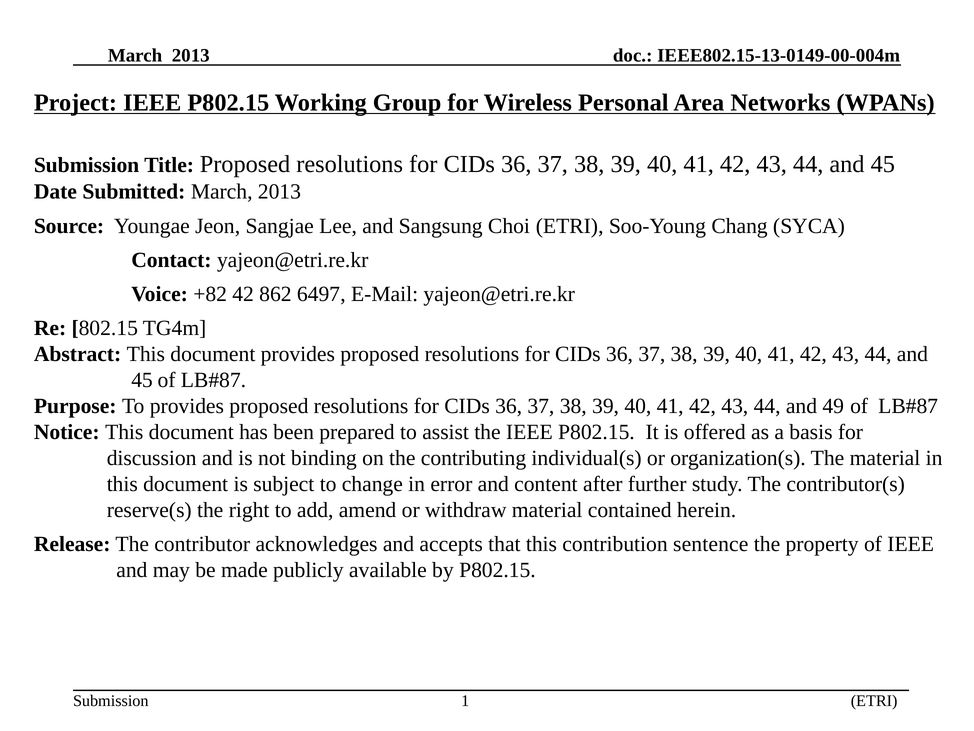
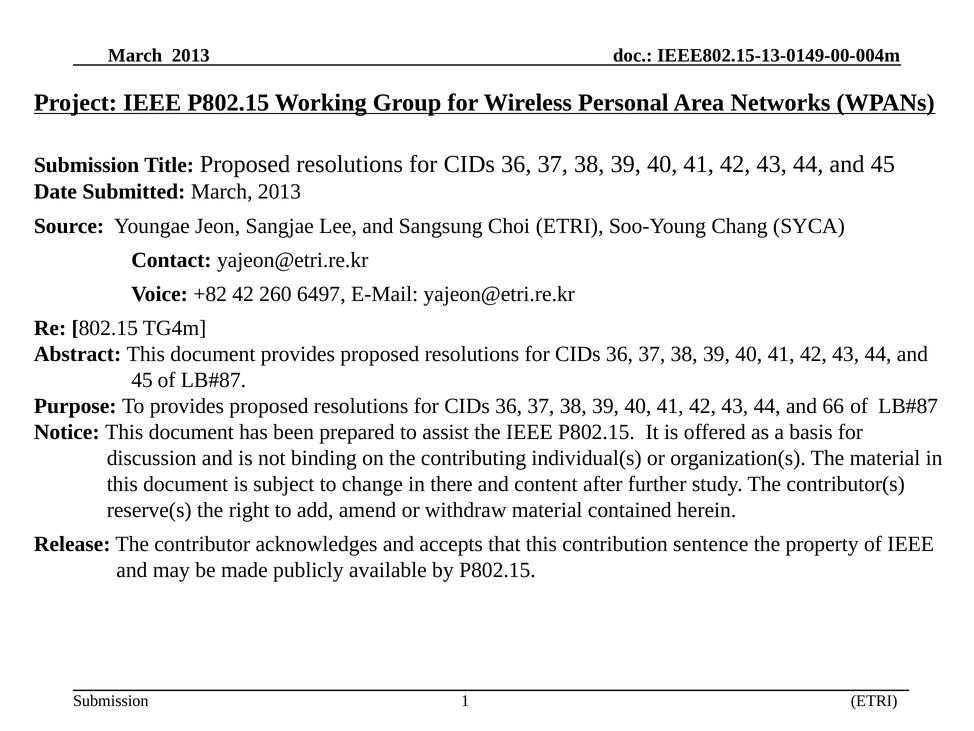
862: 862 -> 260
49: 49 -> 66
error: error -> there
